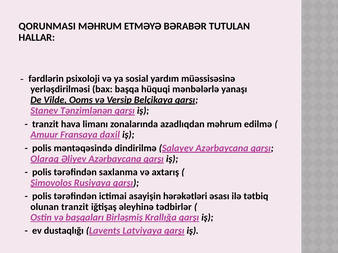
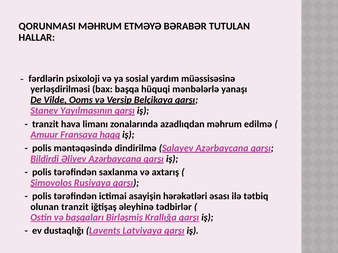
Tənzimlənən: Tənzimlənən -> Yayılmasının
daxil: daxil -> haqq
Olaraq: Olaraq -> Bildirdi
